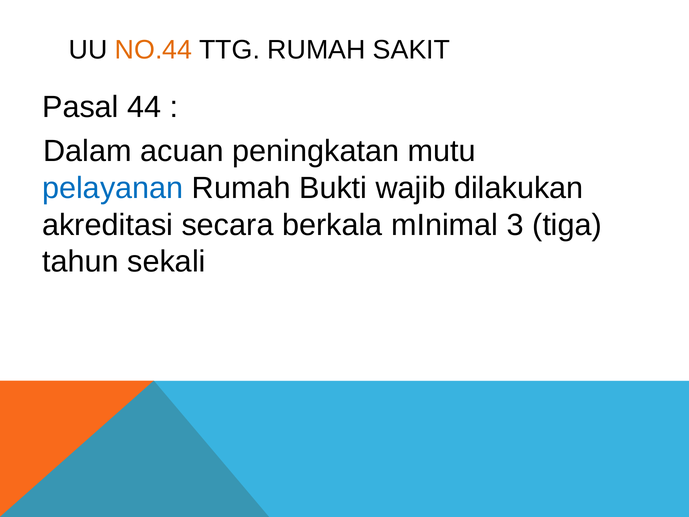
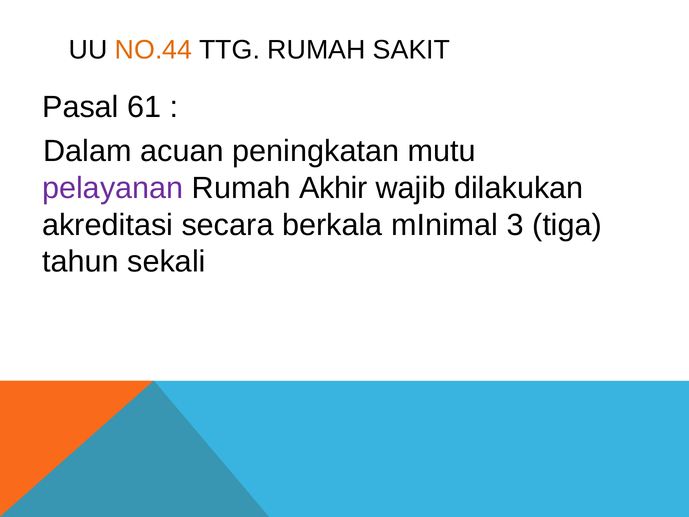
44: 44 -> 61
pelayanan colour: blue -> purple
Bukti: Bukti -> Akhir
